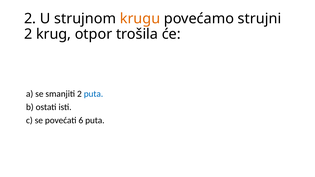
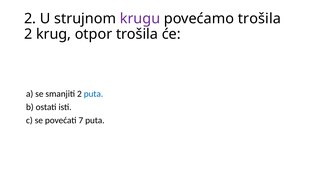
krugu colour: orange -> purple
povećamo strujni: strujni -> trošila
6: 6 -> 7
